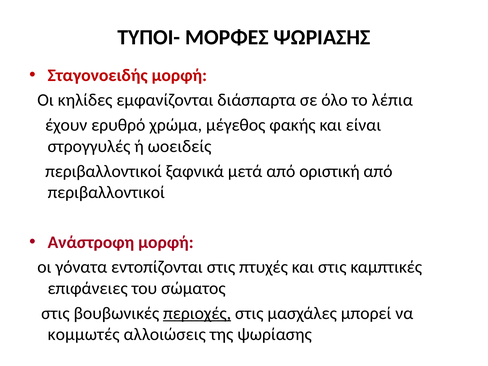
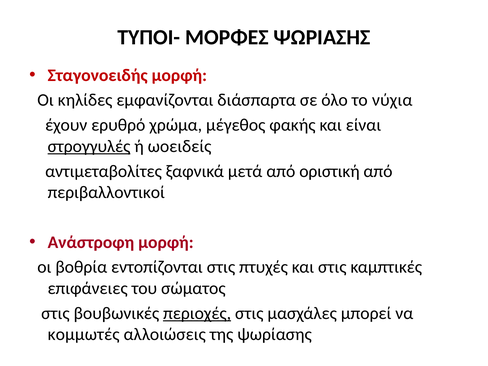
λέπια: λέπια -> νύχια
στρογγυλές underline: none -> present
περιβαλλοντικοί at (104, 171): περιβαλλοντικοί -> αντιμεταβολίτες
γόνατα: γόνατα -> βοθρία
